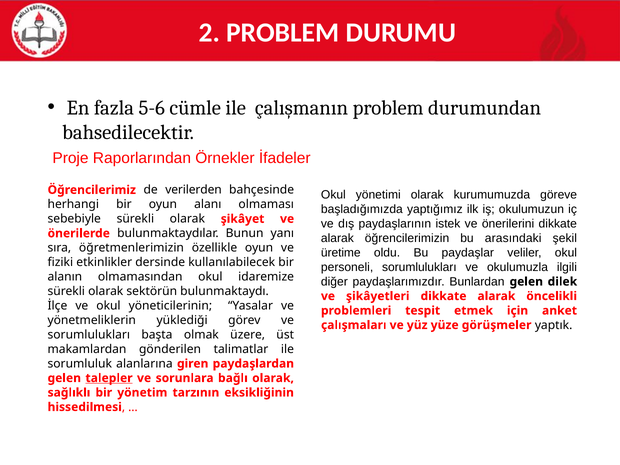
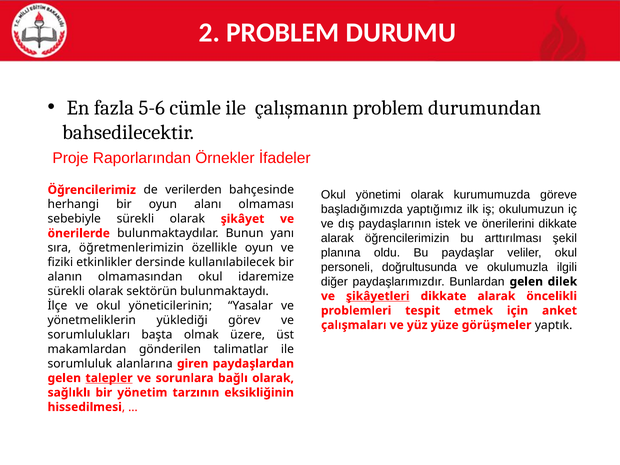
arasındaki: arasındaki -> arttırılması
üretime: üretime -> planına
personeli sorumlulukları: sorumlulukları -> doğrultusunda
şikâyetleri underline: none -> present
